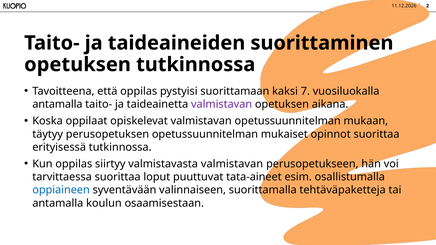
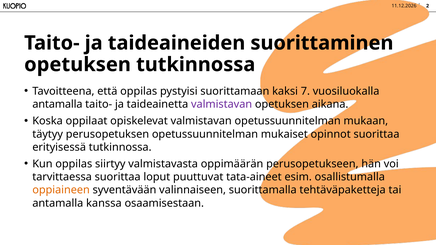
valmistavasta valmistavan: valmistavan -> oppimäärän
oppiaineen colour: blue -> orange
koulun: koulun -> kanssa
